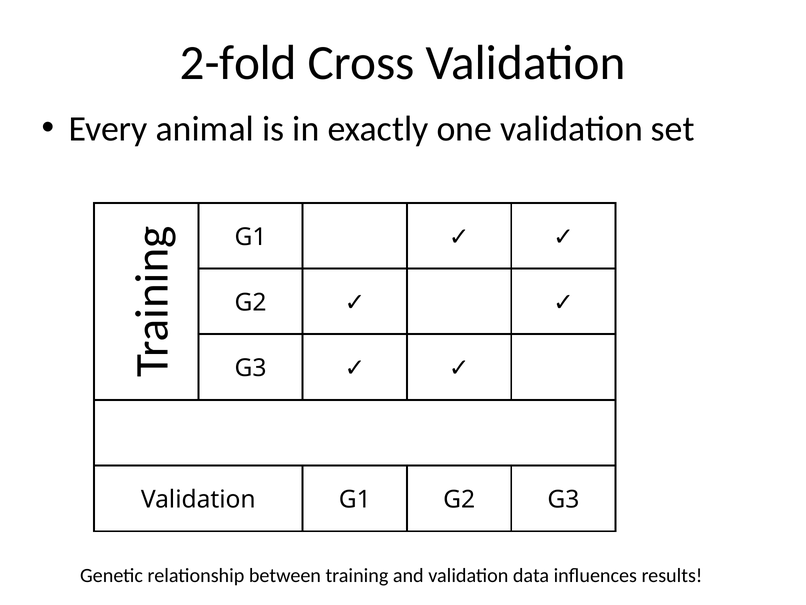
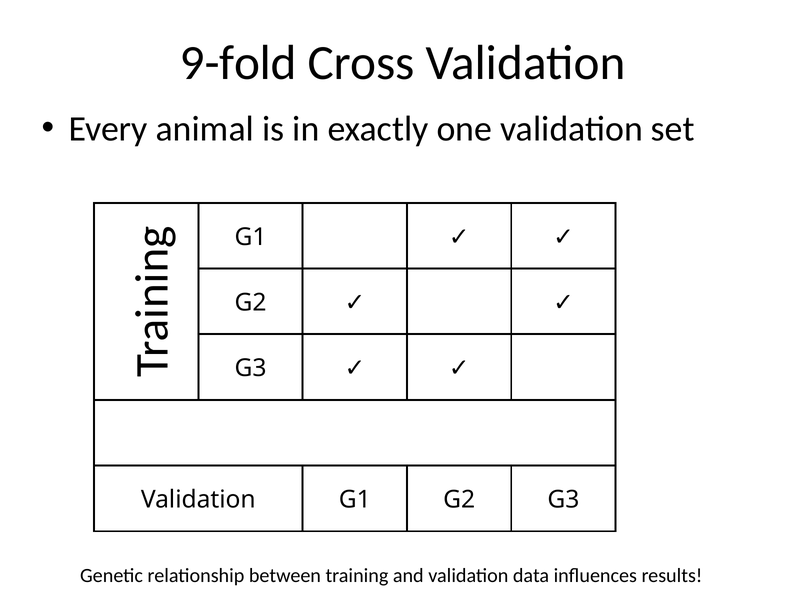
2-fold: 2-fold -> 9-fold
